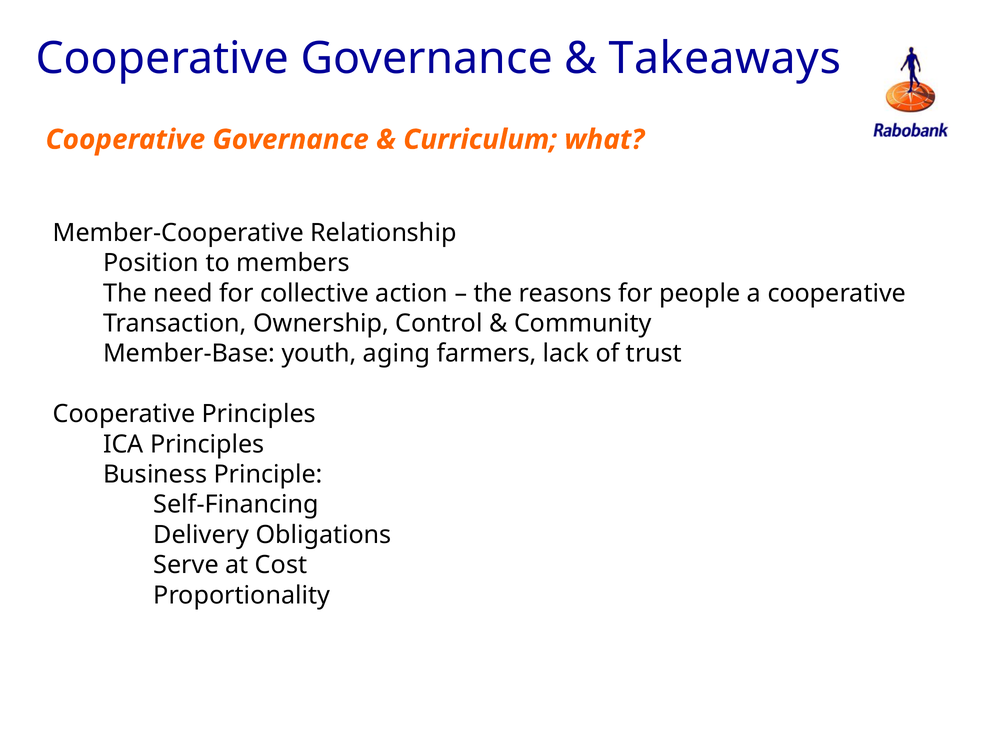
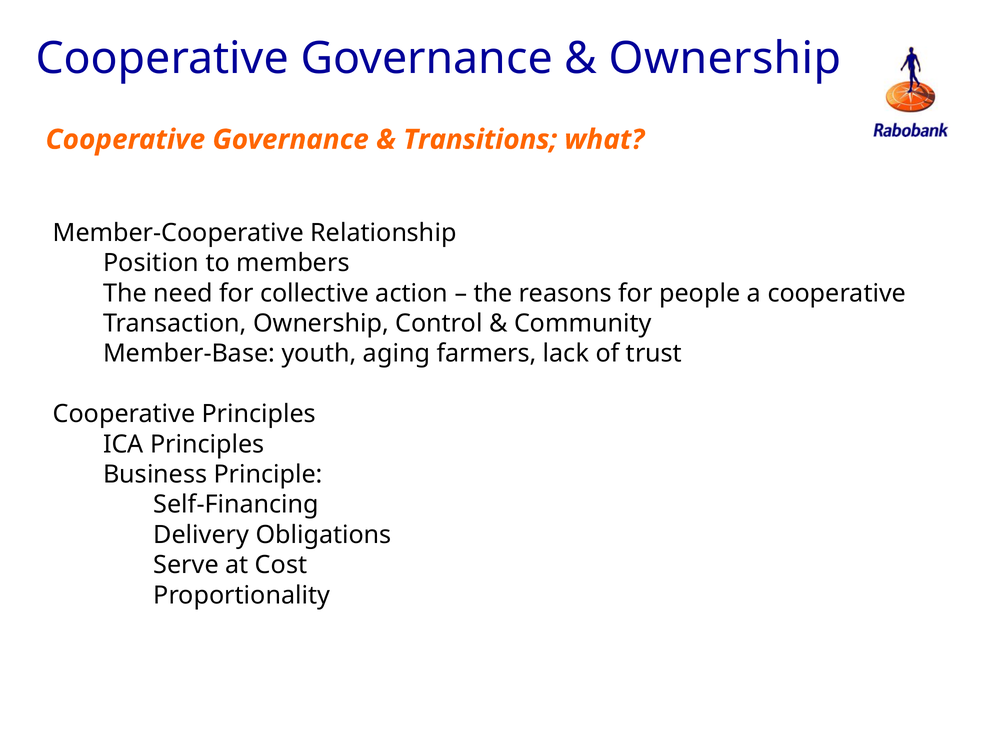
Takeaways at (725, 58): Takeaways -> Ownership
Curriculum: Curriculum -> Transitions
